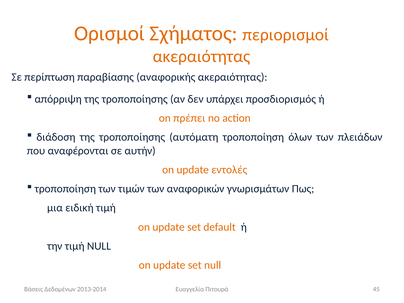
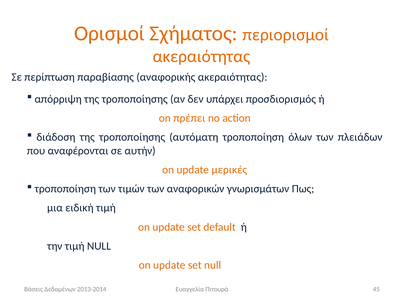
εντολές: εντολές -> μερικές
